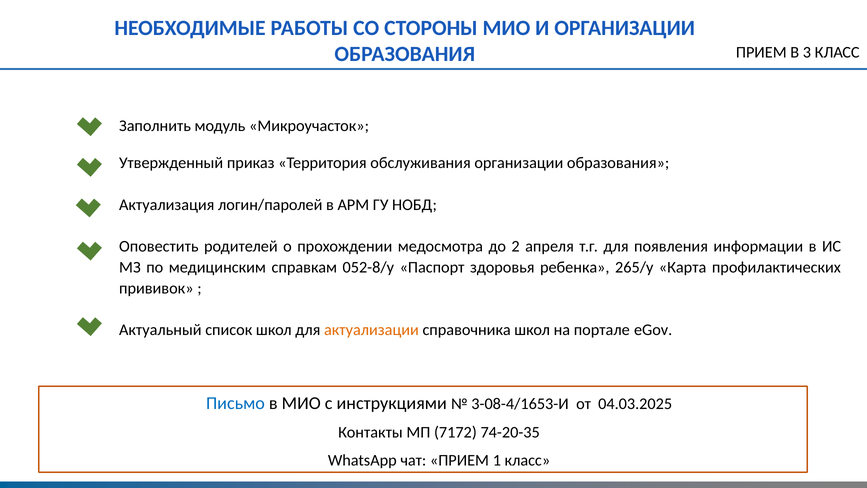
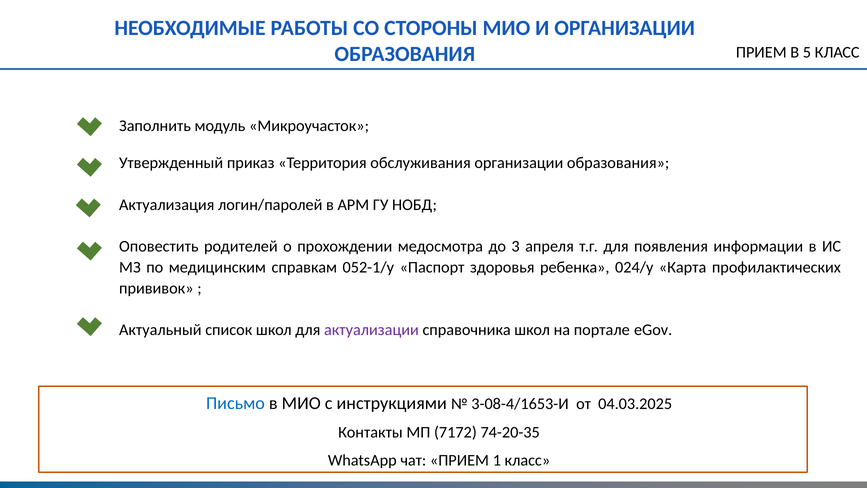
3: 3 -> 5
2: 2 -> 3
052-8/у: 052-8/у -> 052-1/у
265/у: 265/у -> 024/у
актуализации colour: orange -> purple
